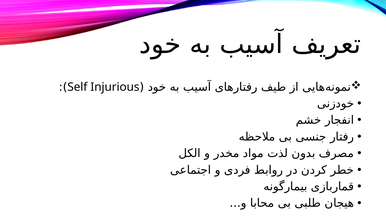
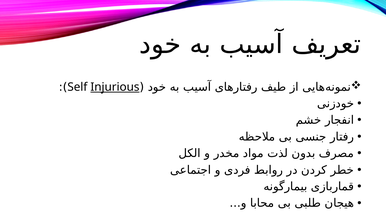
Injurious underline: none -> present
